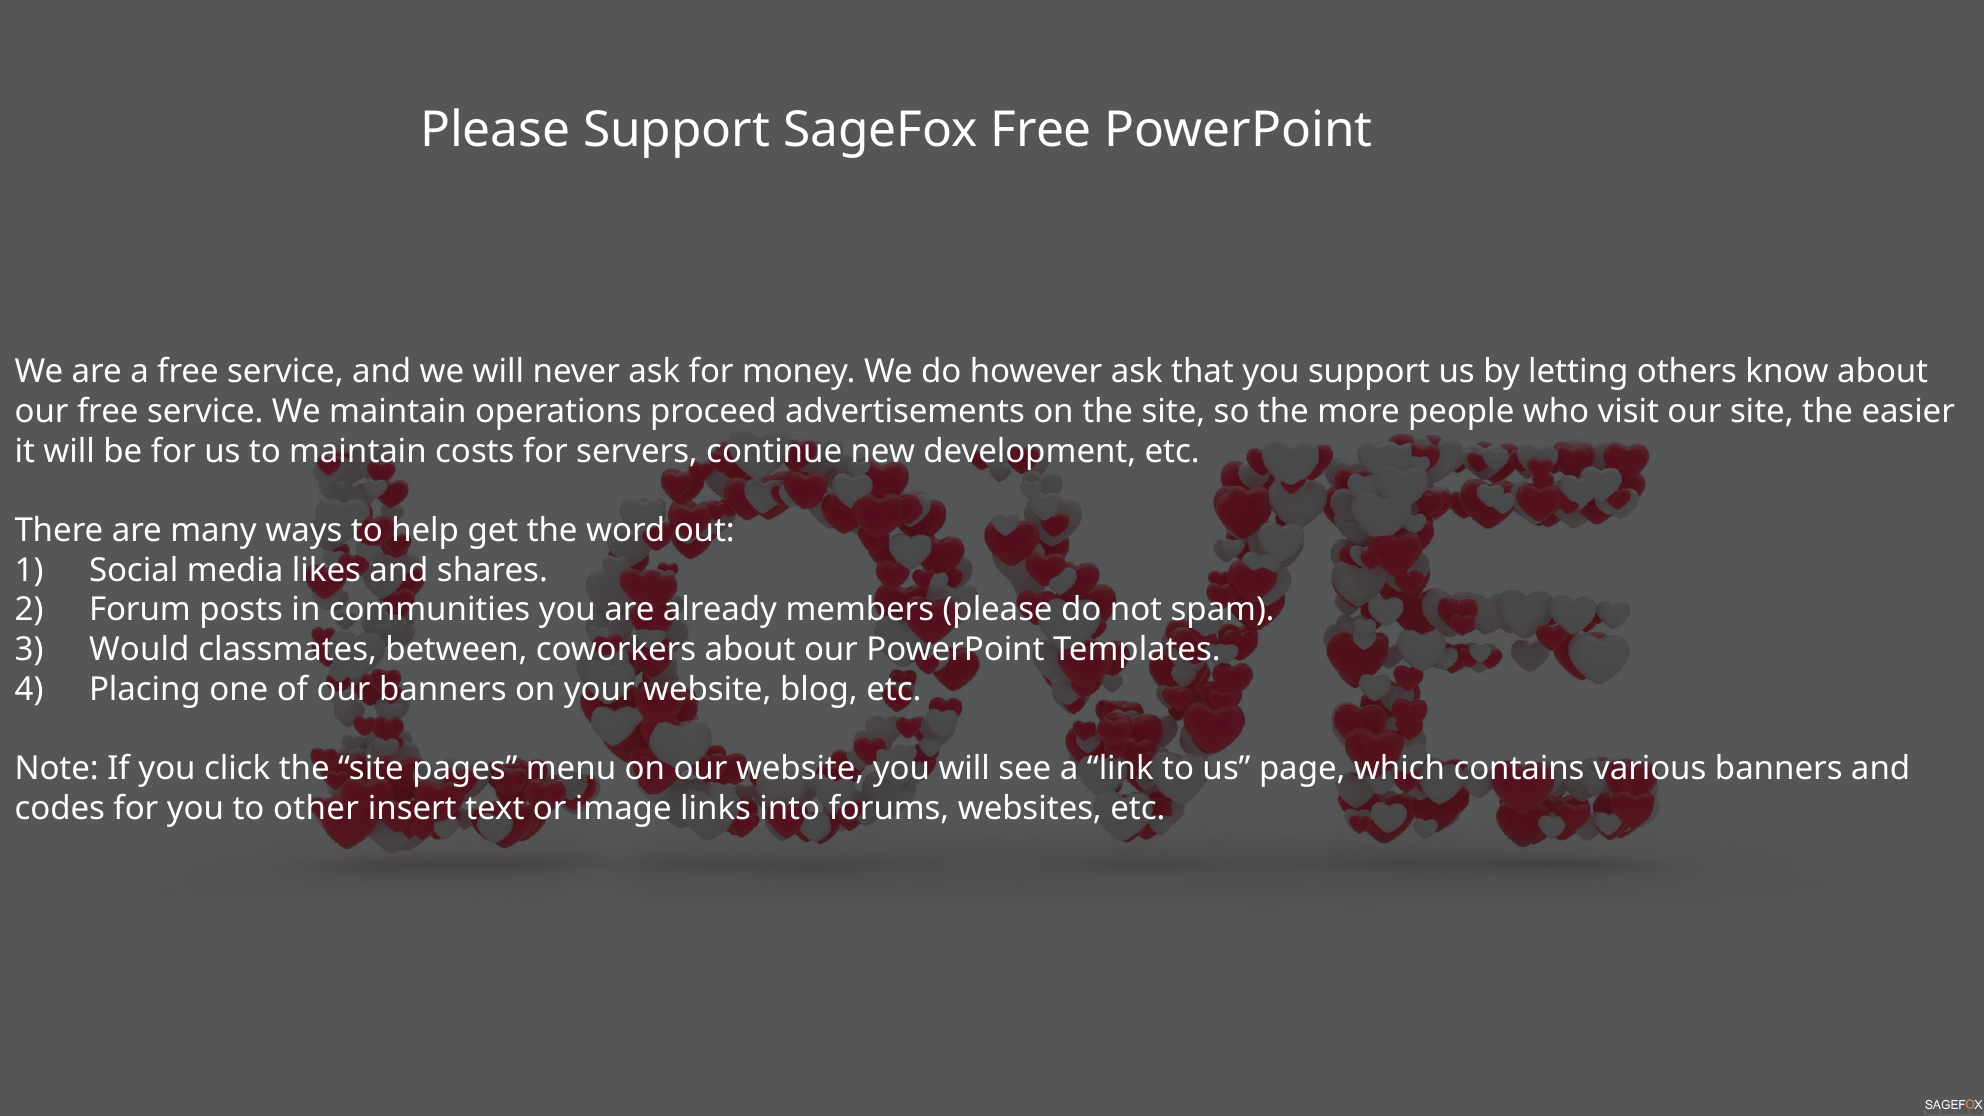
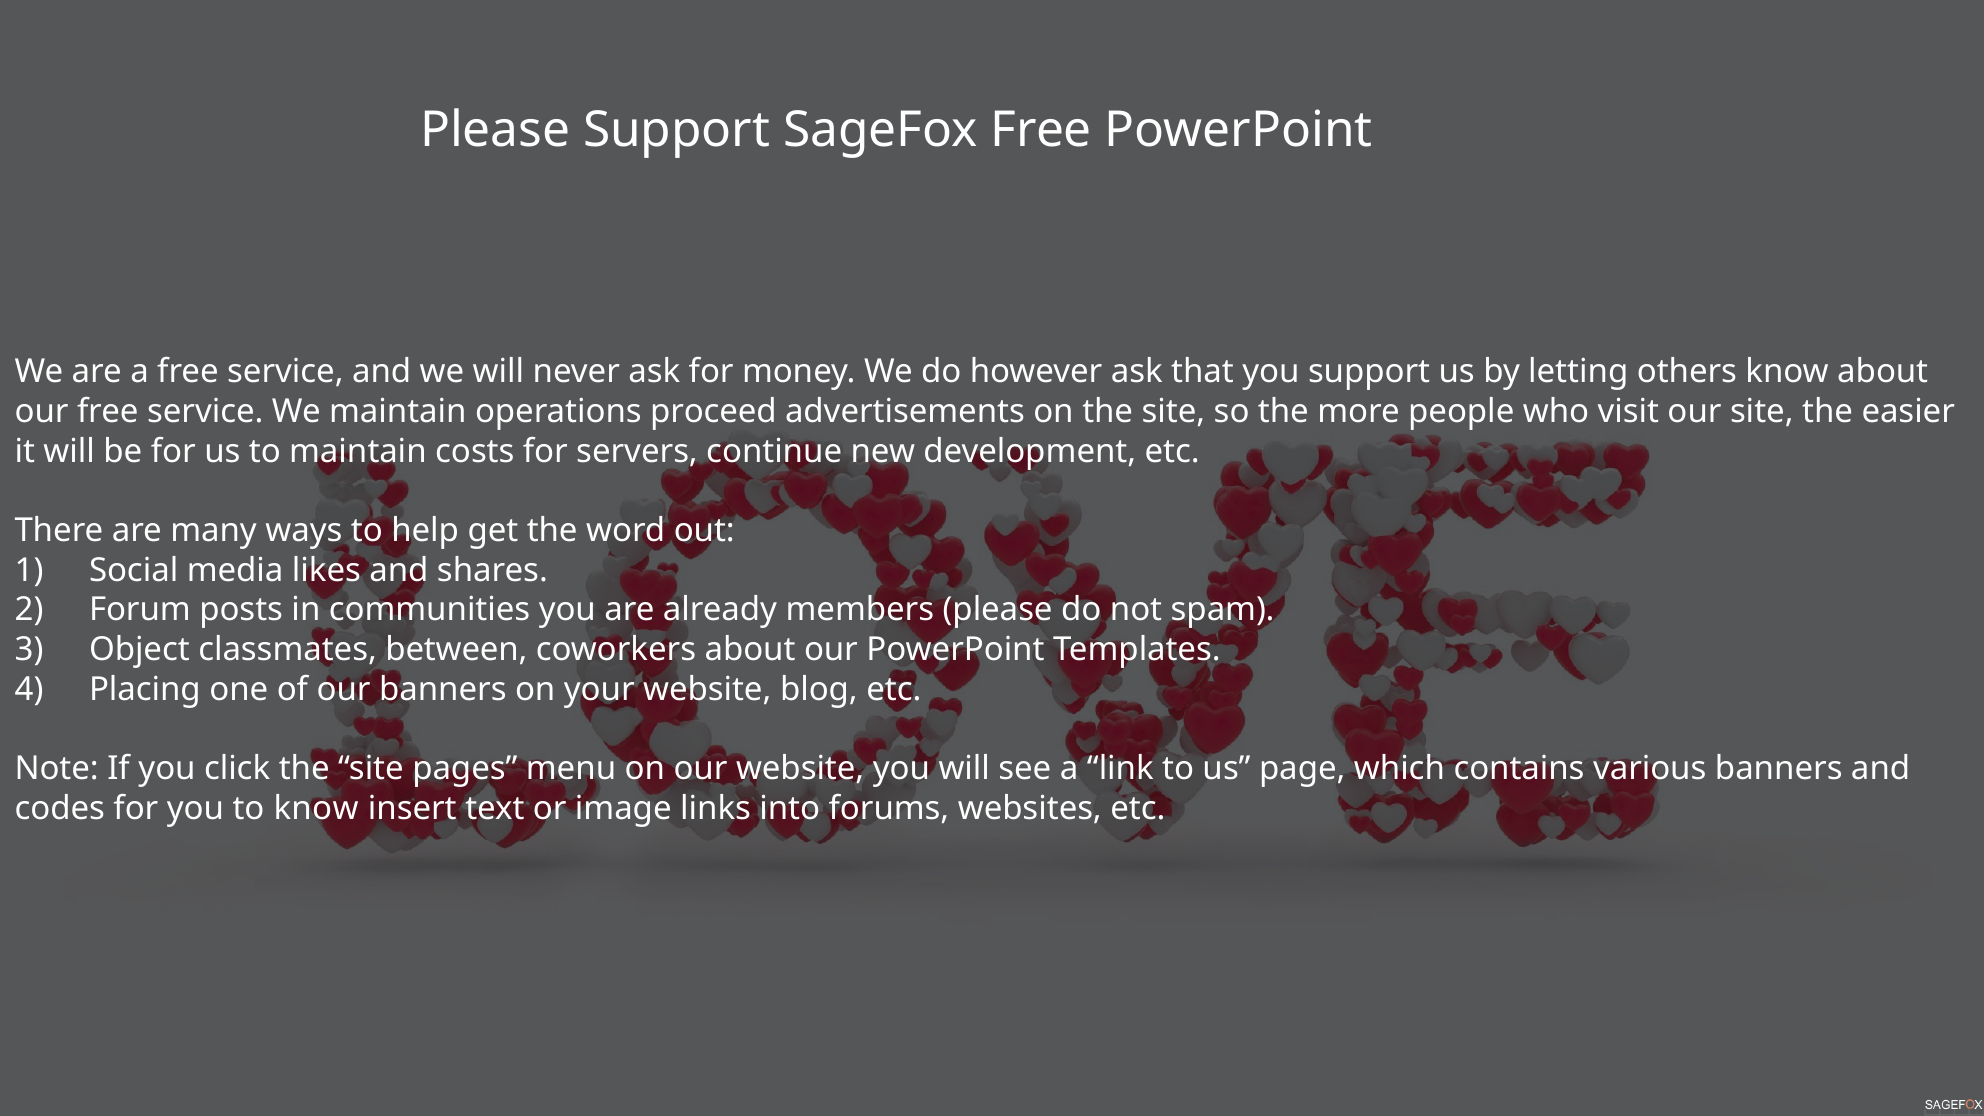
Would: Would -> Object
to other: other -> know
